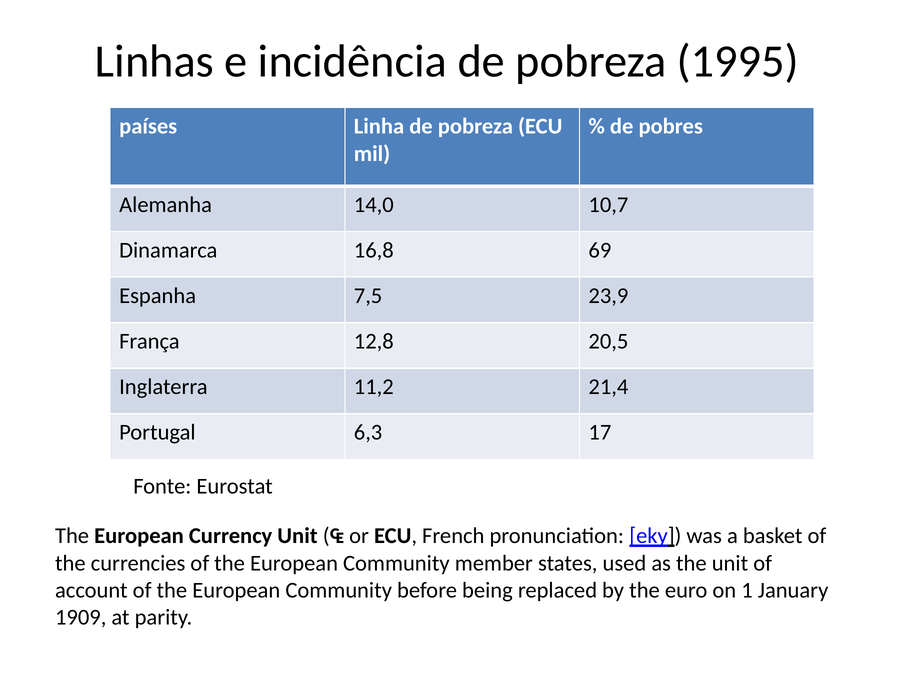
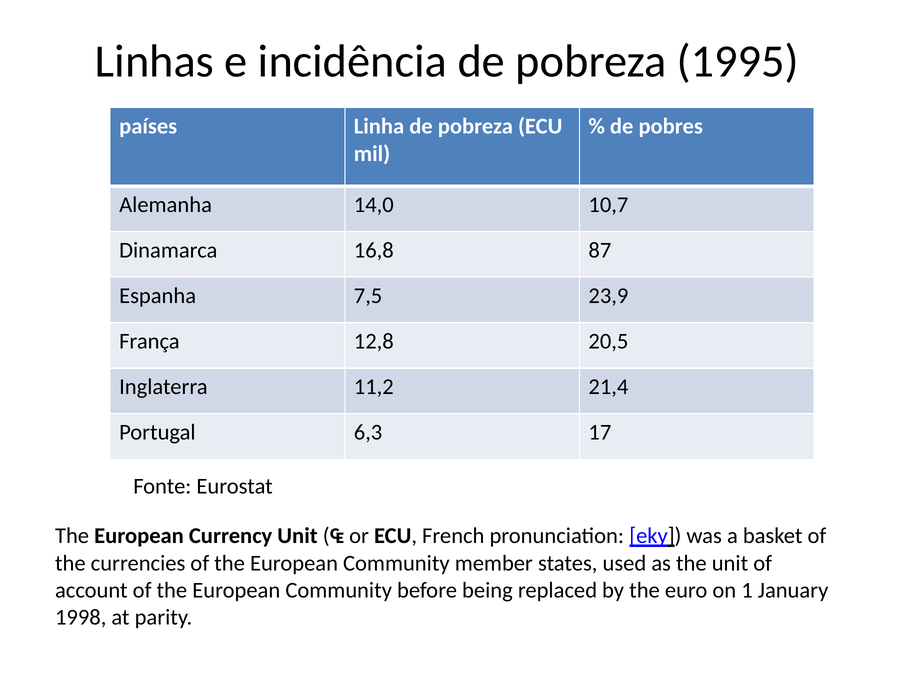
69: 69 -> 87
1909: 1909 -> 1998
